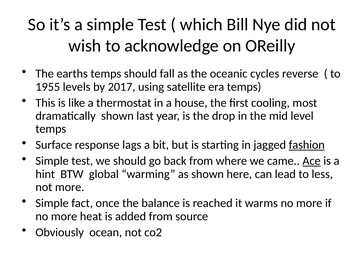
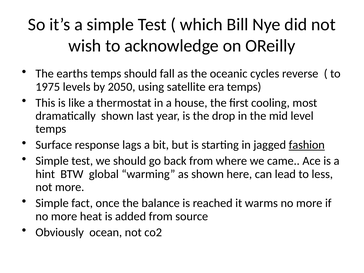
1955: 1955 -> 1975
2017: 2017 -> 2050
Ace underline: present -> none
